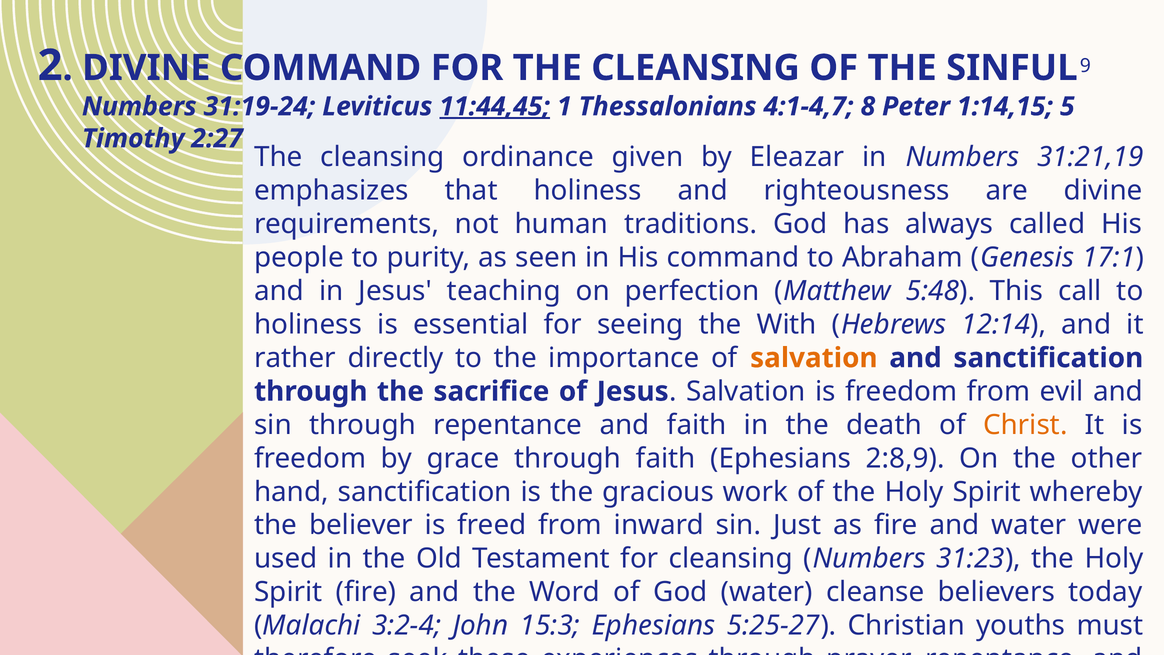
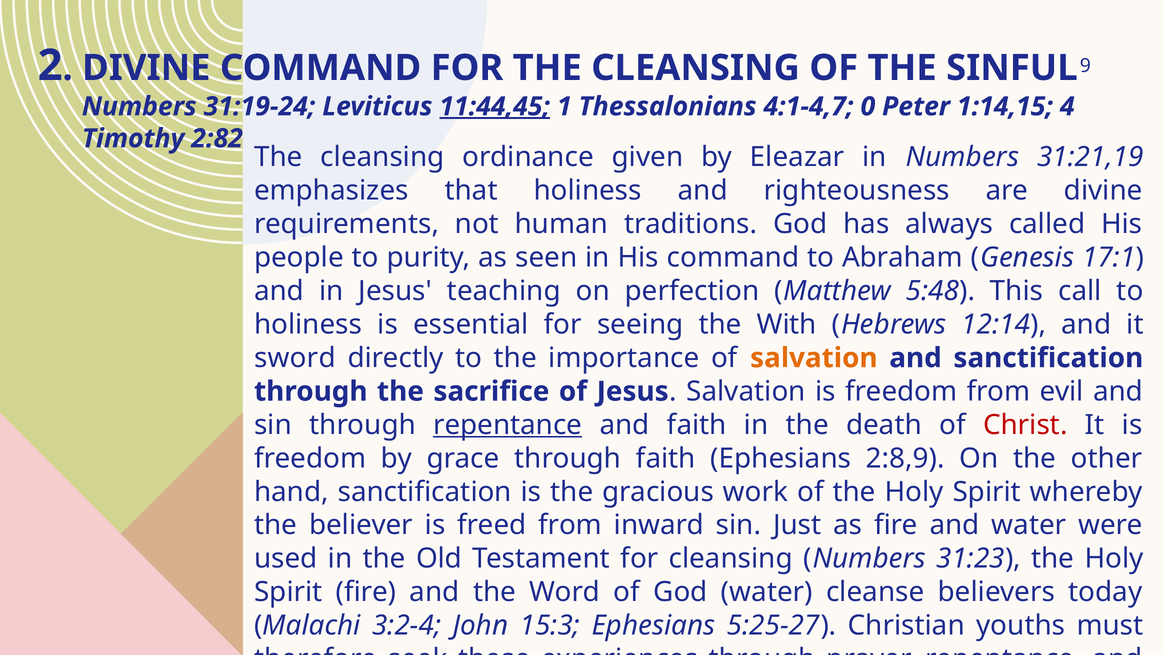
8: 8 -> 0
5: 5 -> 4
2:27: 2:27 -> 2:82
rather: rather -> sword
repentance at (508, 425) underline: none -> present
Christ colour: orange -> red
